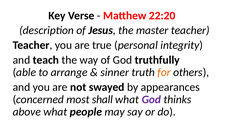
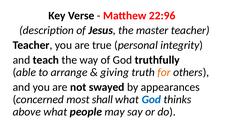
22:20: 22:20 -> 22:96
sinner: sinner -> giving
God at (151, 99) colour: purple -> blue
